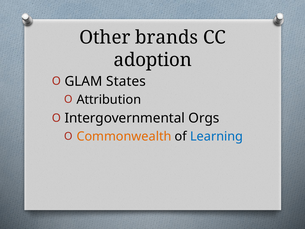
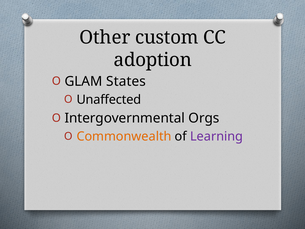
brands: brands -> custom
Attribution: Attribution -> Unaffected
Learning colour: blue -> purple
